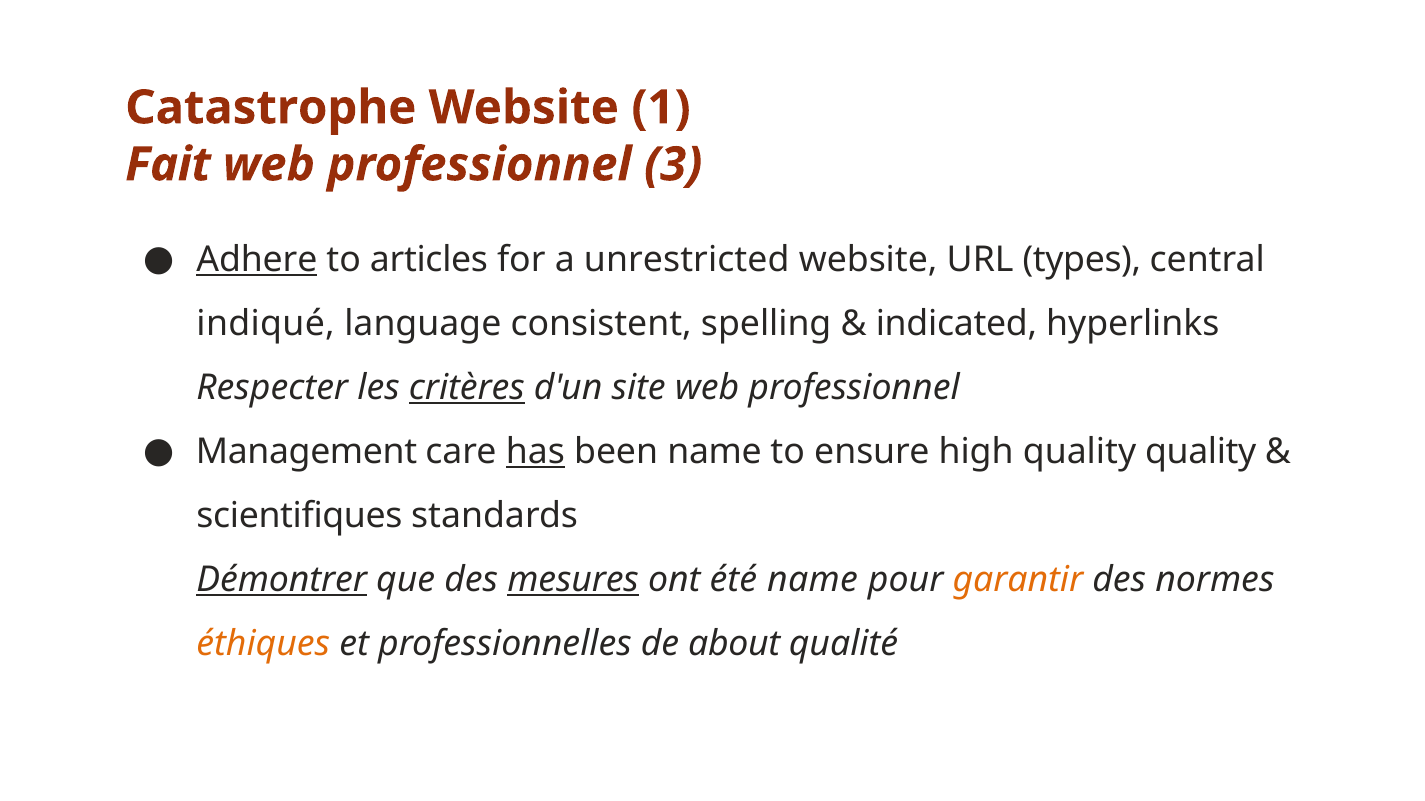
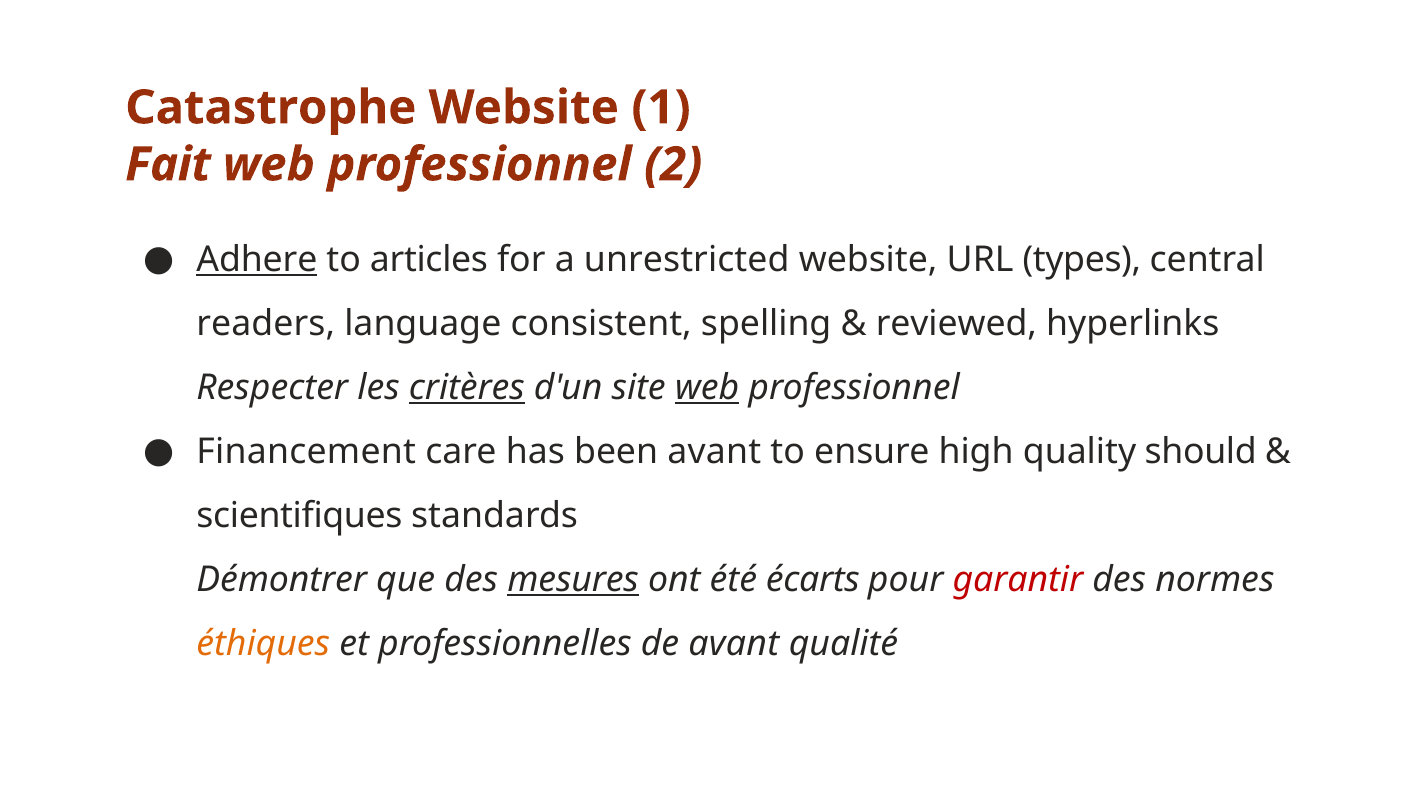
3: 3 -> 2
indiqué: indiqué -> readers
indicated: indicated -> reviewed
web at (707, 388) underline: none -> present
Management: Management -> Financement
has underline: present -> none
been name: name -> avant
quality quality: quality -> should
Démontrer underline: present -> none
été name: name -> écarts
garantir colour: orange -> red
de about: about -> avant
